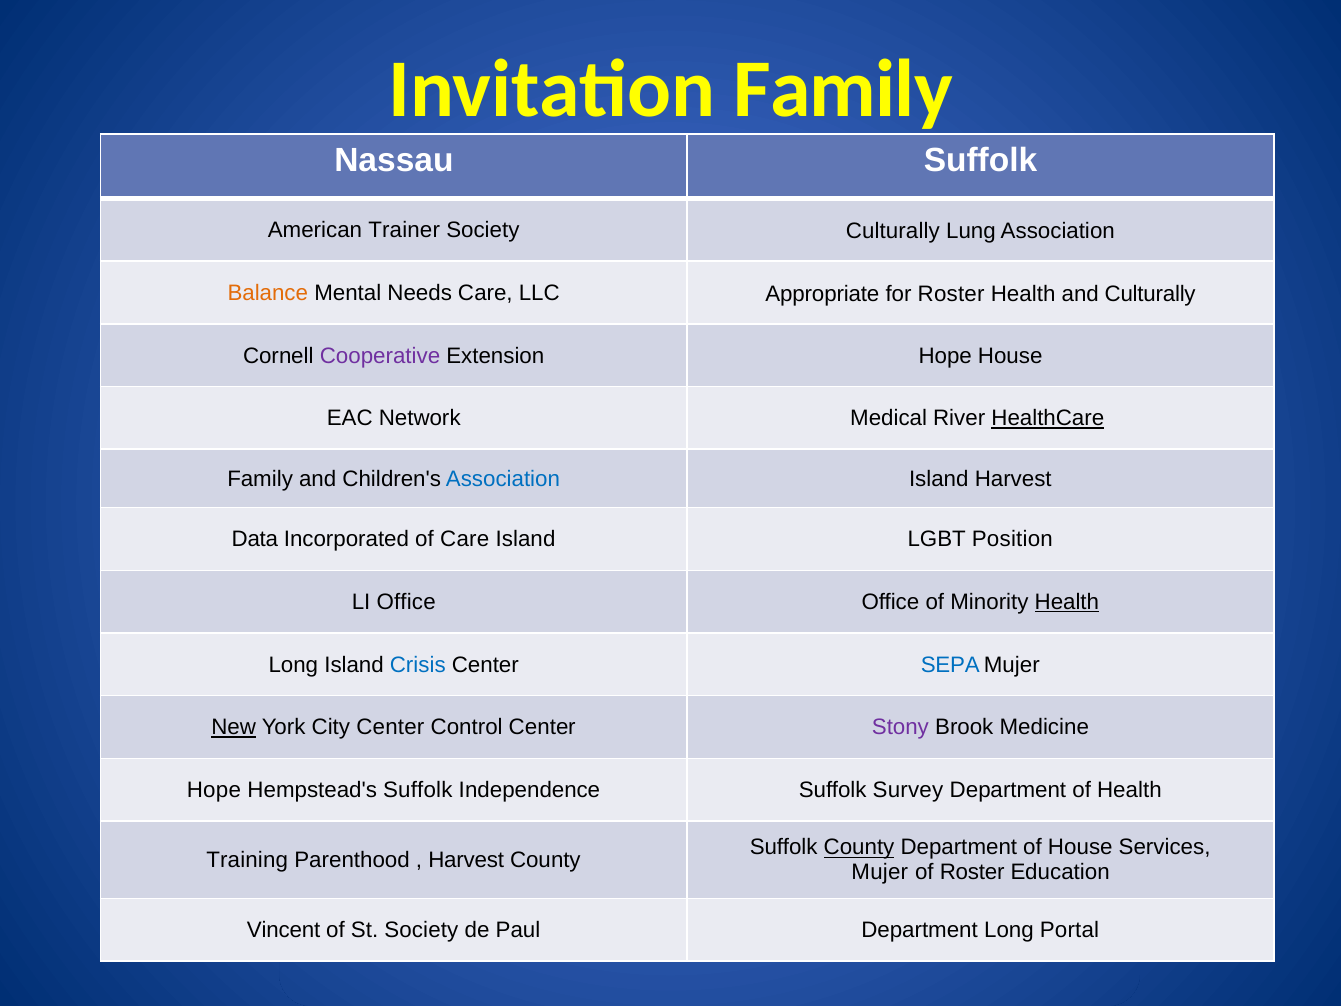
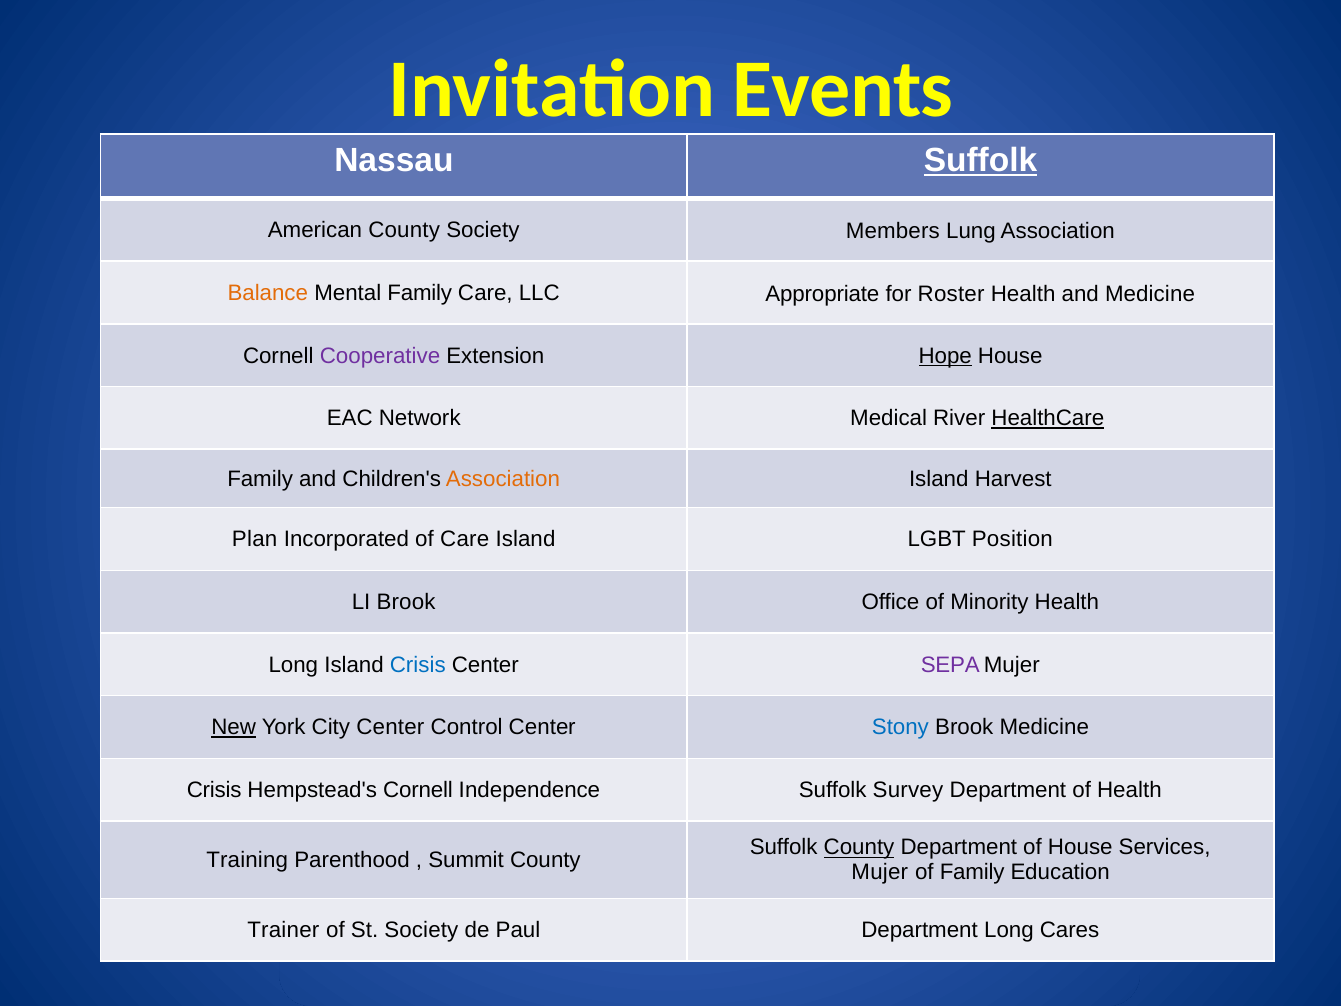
Invitation Family: Family -> Events
Suffolk at (980, 160) underline: none -> present
American Trainer: Trainer -> County
Society Culturally: Culturally -> Members
Mental Needs: Needs -> Family
and Culturally: Culturally -> Medicine
Hope at (945, 356) underline: none -> present
Association at (503, 479) colour: blue -> orange
Data: Data -> Plan
LI Office: Office -> Brook
Health at (1067, 602) underline: present -> none
SEPA colour: blue -> purple
Stony colour: purple -> blue
Hope at (214, 790): Hope -> Crisis
Hempstead's Suffolk: Suffolk -> Cornell
Harvest at (466, 860): Harvest -> Summit
of Roster: Roster -> Family
Vincent: Vincent -> Trainer
Portal: Portal -> Cares
